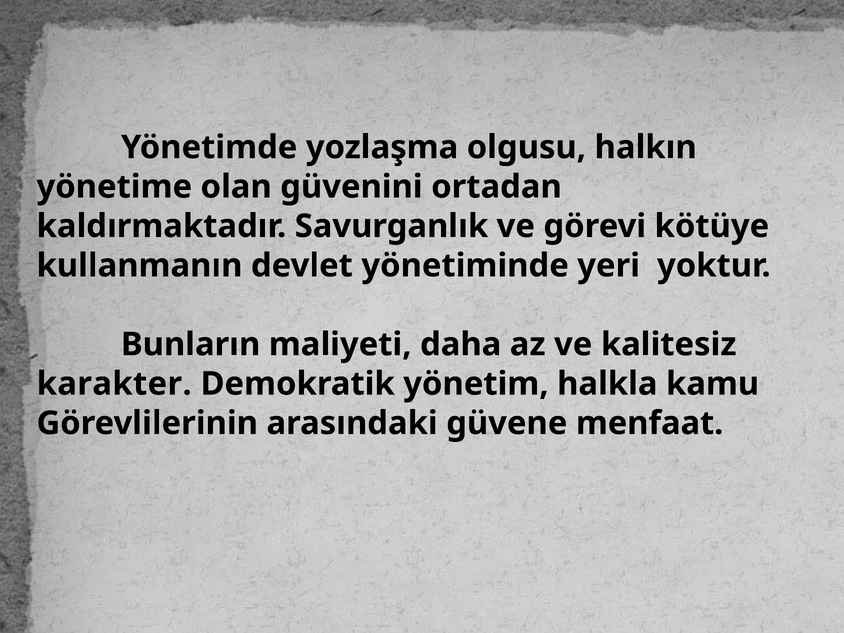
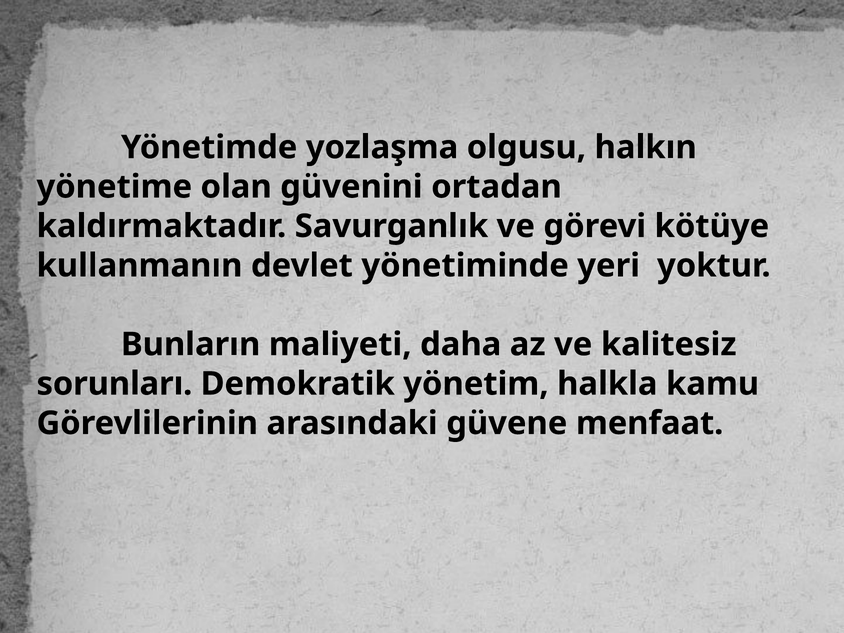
karakter: karakter -> sorunları
